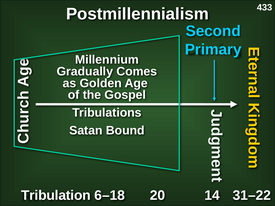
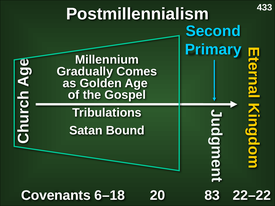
Tribulation: Tribulation -> Covenants
14: 14 -> 83
31–22: 31–22 -> 22–22
